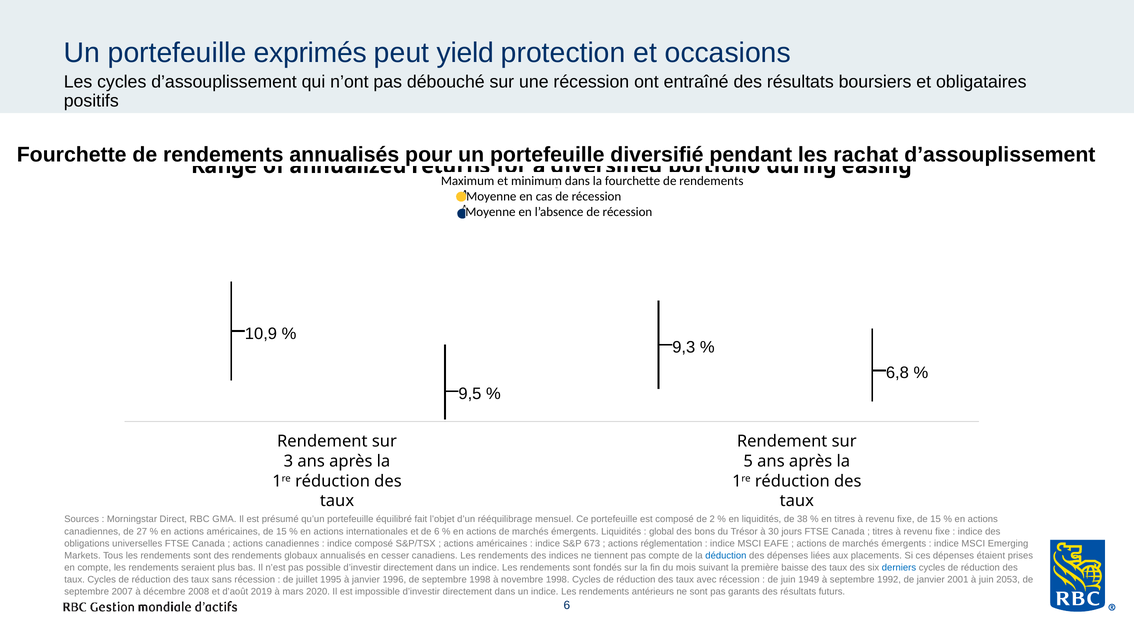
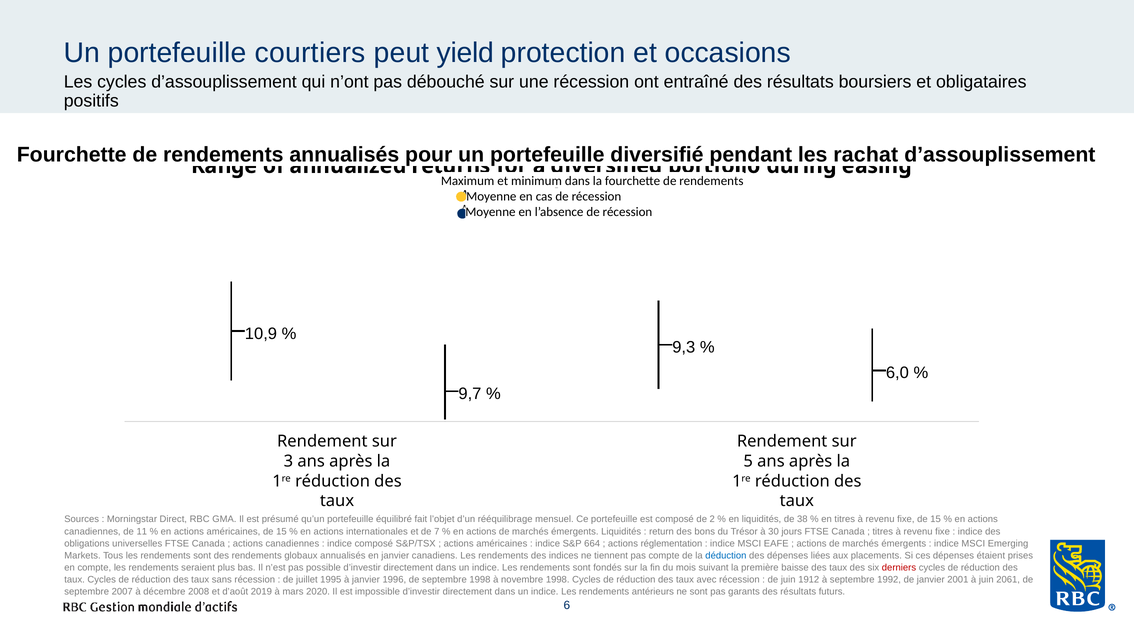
exprimés: exprimés -> courtiers
6,8: 6,8 -> 6,0
9,5: 9,5 -> 9,7
27: 27 -> 11
de 6: 6 -> 7
global at (662, 531): global -> return
673: 673 -> 664
en cesser: cesser -> janvier
derniers colour: blue -> red
1949: 1949 -> 1912
2053: 2053 -> 2061
